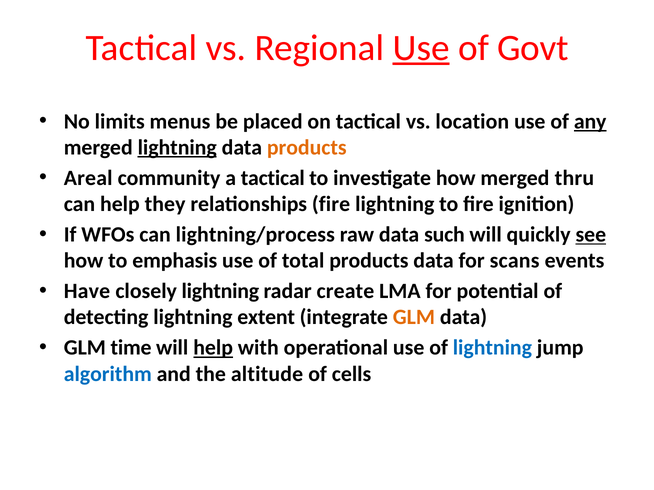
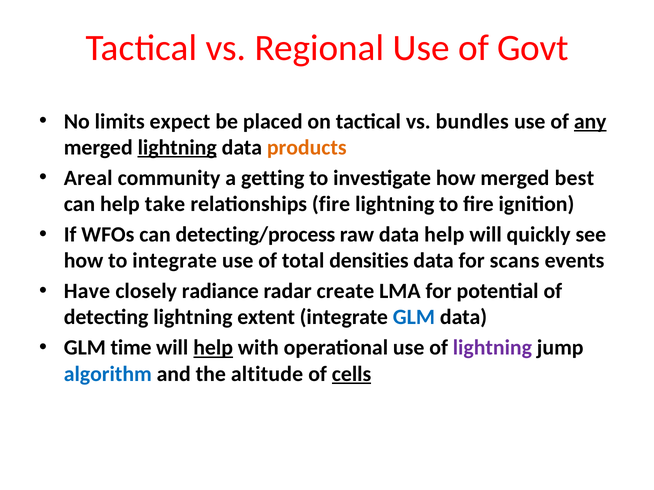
Use at (421, 48) underline: present -> none
menus: menus -> expect
location: location -> bundles
a tactical: tactical -> getting
thru: thru -> best
they: they -> take
lightning/process: lightning/process -> detecting/process
data such: such -> help
see underline: present -> none
to emphasis: emphasis -> integrate
total products: products -> densities
closely lightning: lightning -> radiance
GLM at (414, 318) colour: orange -> blue
lightning at (492, 348) colour: blue -> purple
cells underline: none -> present
